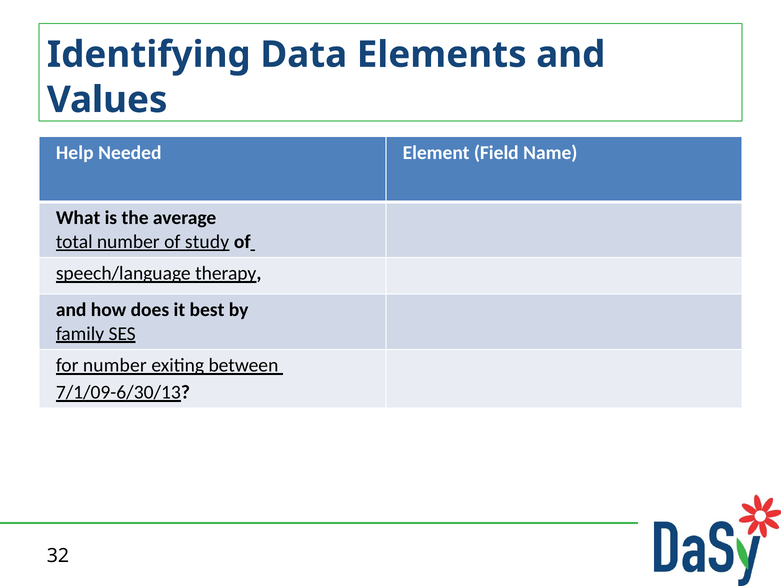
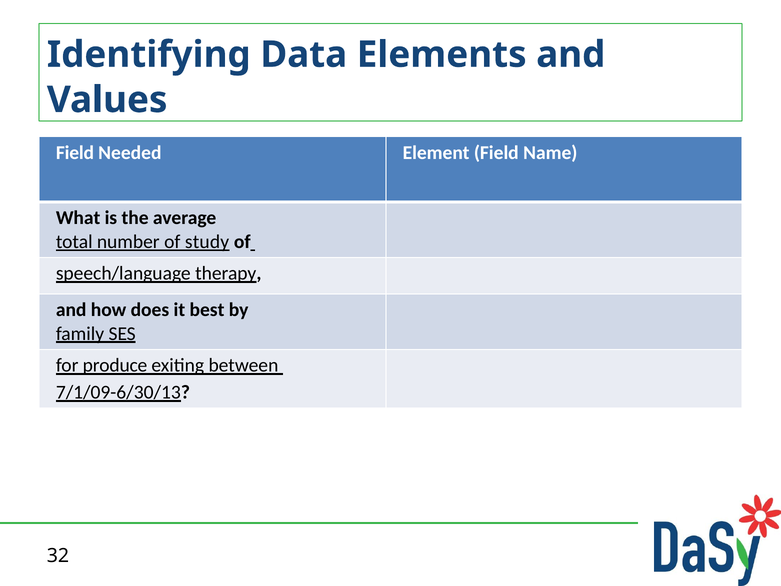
Help at (75, 153): Help -> Field
for number: number -> produce
